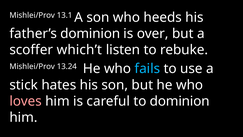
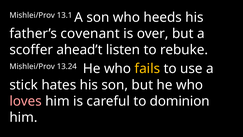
father’s dominion: dominion -> covenant
which’t: which’t -> ahead’t
fails colour: light blue -> yellow
